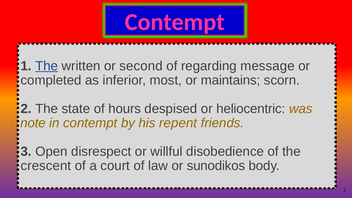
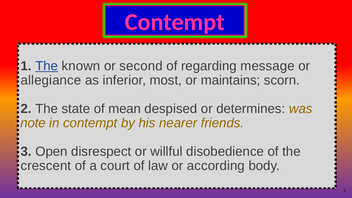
written: written -> known
completed: completed -> allegiance
hours: hours -> mean
heliocentric: heliocentric -> determines
repent: repent -> nearer
sunodikos: sunodikos -> according
